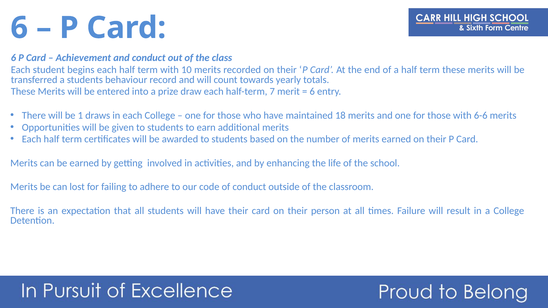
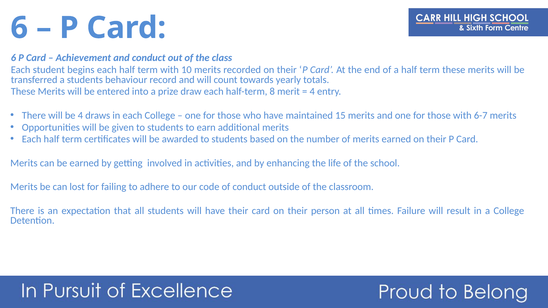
7: 7 -> 8
6 at (312, 92): 6 -> 4
be 1: 1 -> 4
18: 18 -> 15
6-6: 6-6 -> 6-7
